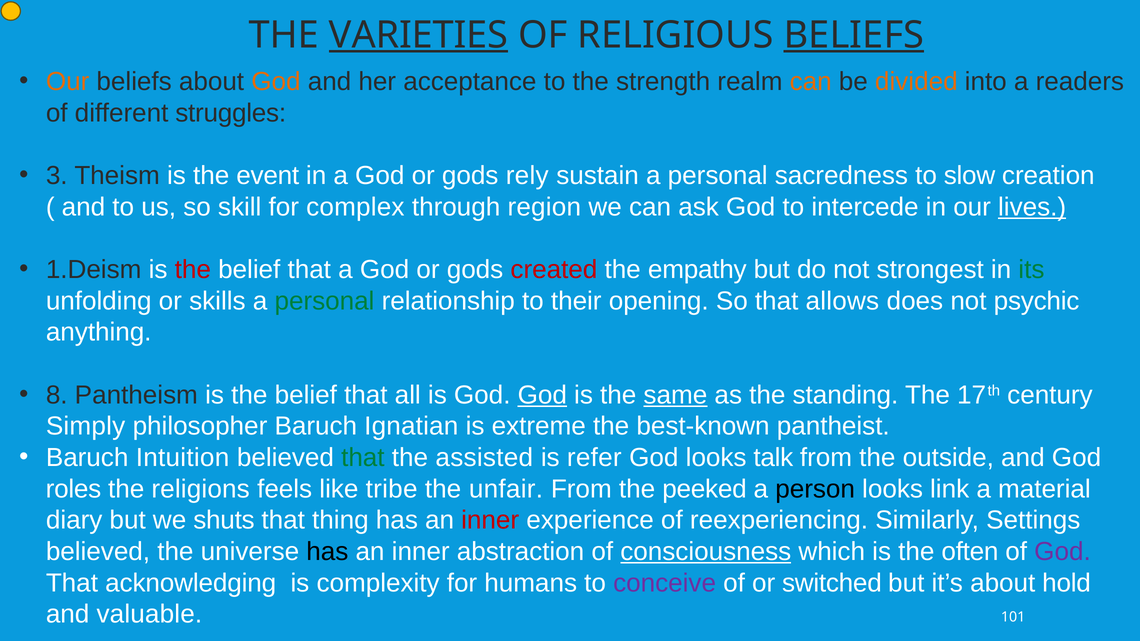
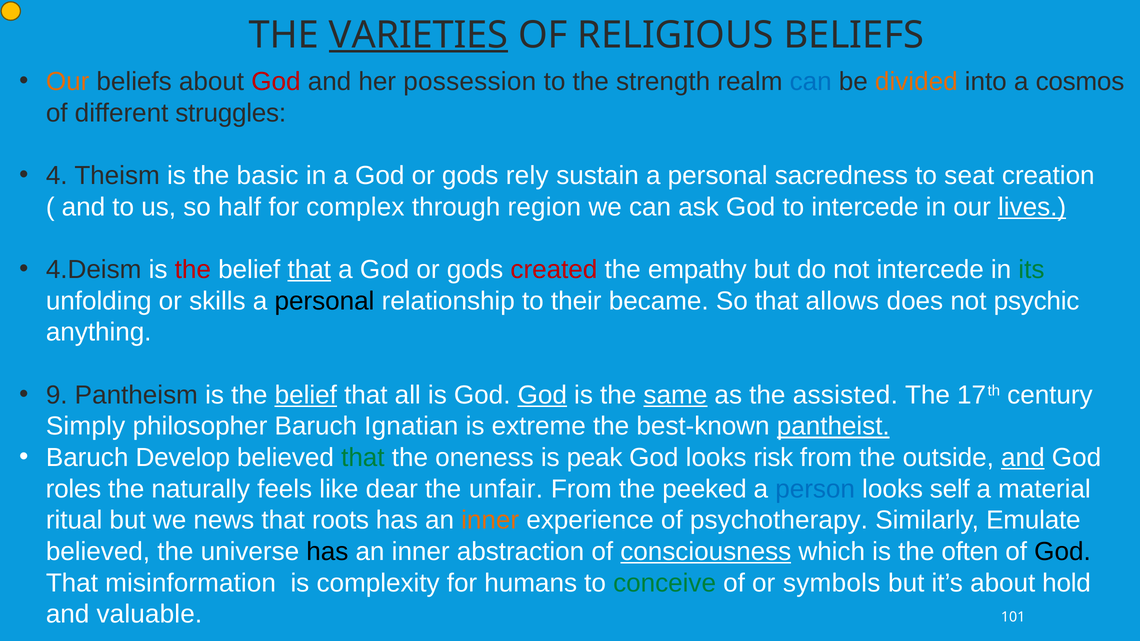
BELIEFS at (854, 35) underline: present -> none
God at (276, 82) colour: orange -> red
acceptance: acceptance -> possession
can at (811, 82) colour: orange -> blue
readers: readers -> cosmos
3: 3 -> 4
event: event -> basic
slow: slow -> seat
skill: skill -> half
1.Deism: 1.Deism -> 4.Deism
that at (309, 270) underline: none -> present
not strongest: strongest -> intercede
personal at (324, 301) colour: green -> black
opening: opening -> became
8: 8 -> 9
belief at (306, 395) underline: none -> present
standing: standing -> assisted
pantheist underline: none -> present
Intuition: Intuition -> Develop
assisted: assisted -> oneness
refer: refer -> peak
talk: talk -> risk
and at (1023, 458) underline: none -> present
religions: religions -> naturally
tribe: tribe -> dear
person colour: black -> blue
link: link -> self
diary: diary -> ritual
shuts: shuts -> news
thing: thing -> roots
inner at (490, 520) colour: red -> orange
reexperiencing: reexperiencing -> psychotherapy
Settings: Settings -> Emulate
God at (1062, 552) colour: purple -> black
acknowledging: acknowledging -> misinformation
conceive colour: purple -> green
switched: switched -> symbols
